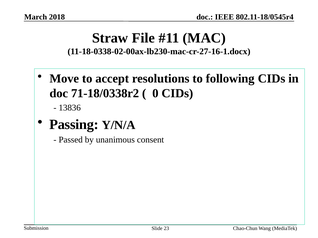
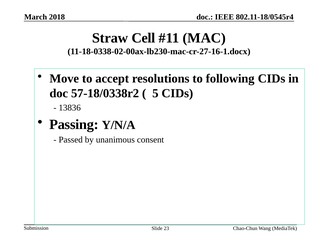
File: File -> Cell
71-18/0338r2: 71-18/0338r2 -> 57-18/0338r2
0: 0 -> 5
